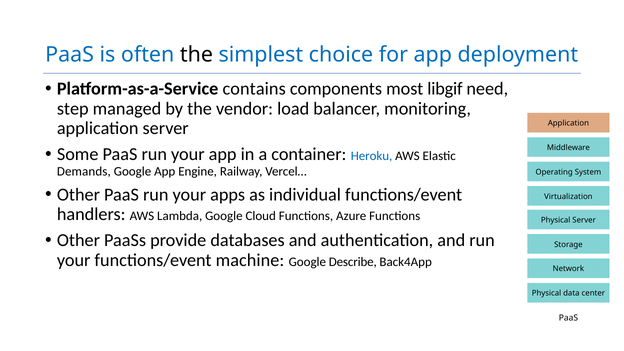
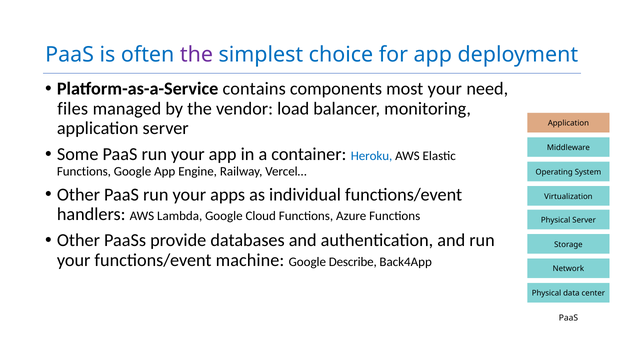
the at (196, 55) colour: black -> purple
most libgif: libgif -> your
step: step -> files
Demands at (84, 171): Demands -> Functions
